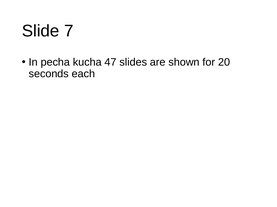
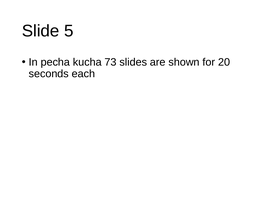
7: 7 -> 5
47: 47 -> 73
